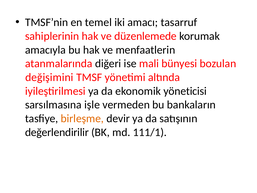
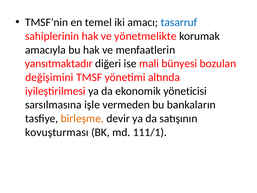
tasarruf colour: black -> blue
düzenlemede: düzenlemede -> yönetmelikte
atanmalarında: atanmalarında -> yansıtmaktadır
değerlendirilir: değerlendirilir -> kovuşturması
